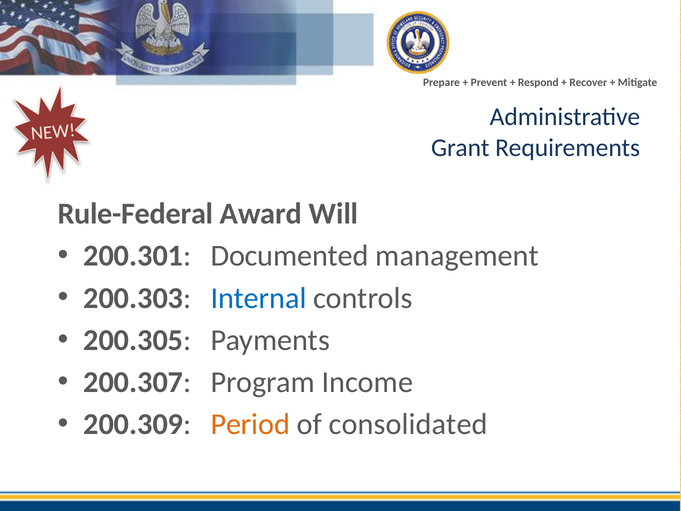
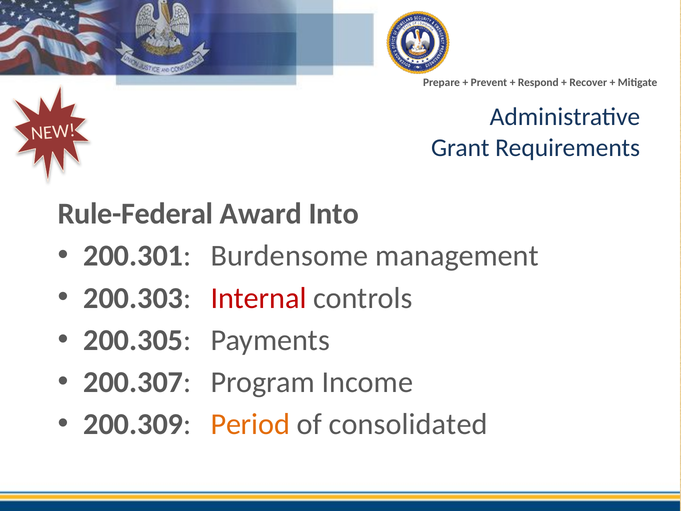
Will: Will -> Into
Documented: Documented -> Burdensome
Internal colour: blue -> red
